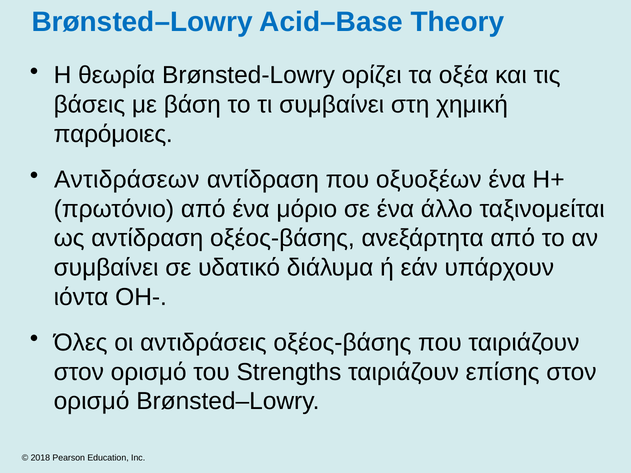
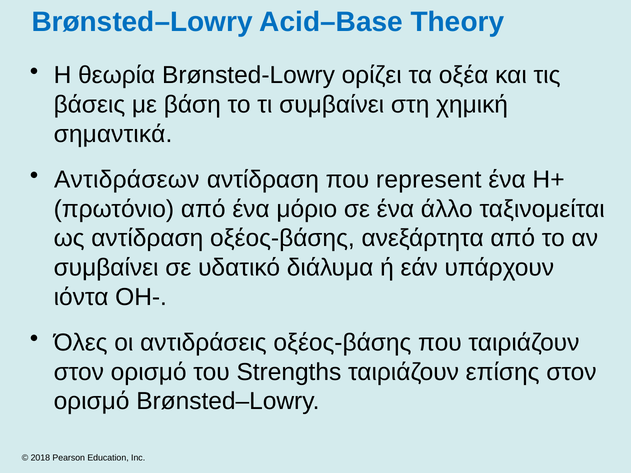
παρόμοιες: παρόμοιες -> σημαντικά
οξυοξέων: οξυοξέων -> represent
